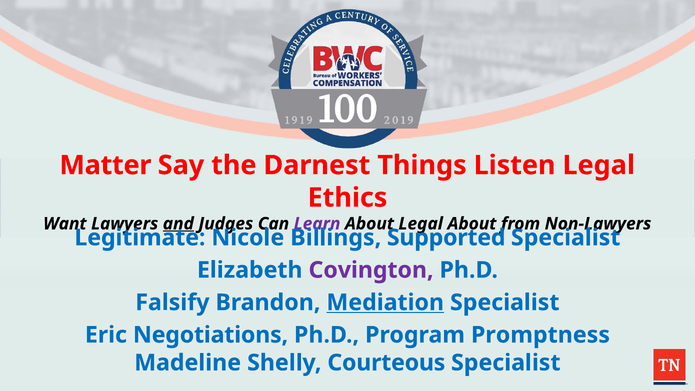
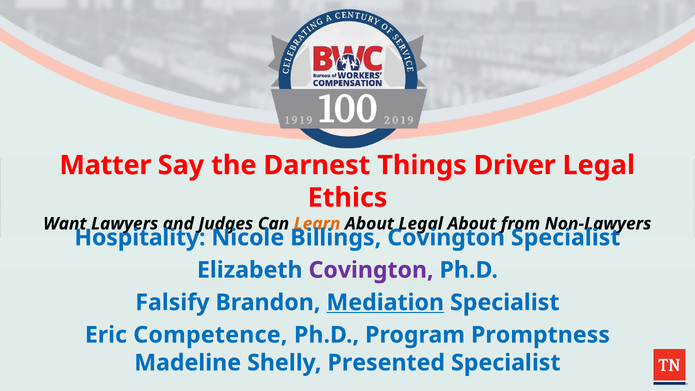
Listen: Listen -> Driver
and underline: present -> none
Learn colour: purple -> orange
Legitimate: Legitimate -> Hospitality
Billings Supported: Supported -> Covington
Negotiations: Negotiations -> Competence
Courteous: Courteous -> Presented
